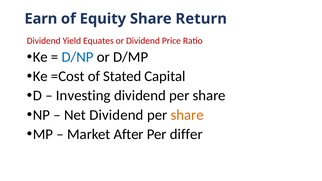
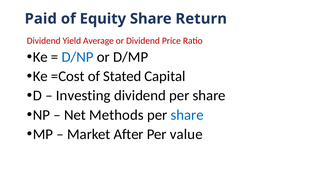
Earn: Earn -> Paid
Equates: Equates -> Average
Net Dividend: Dividend -> Methods
share at (187, 115) colour: orange -> blue
differ: differ -> value
